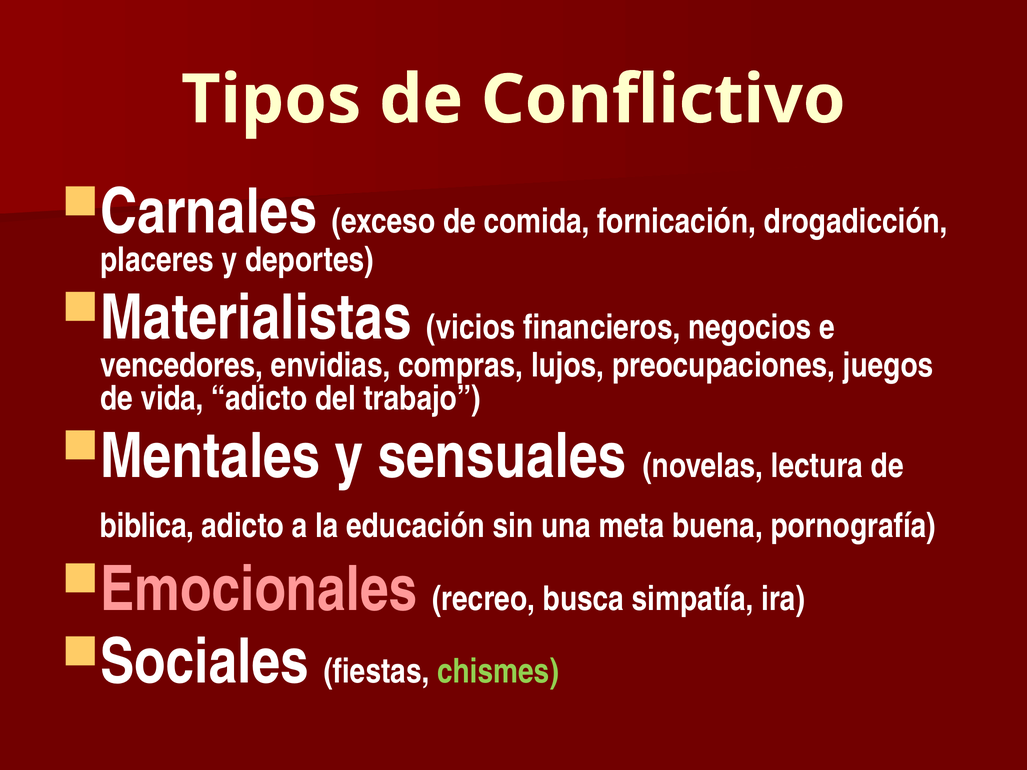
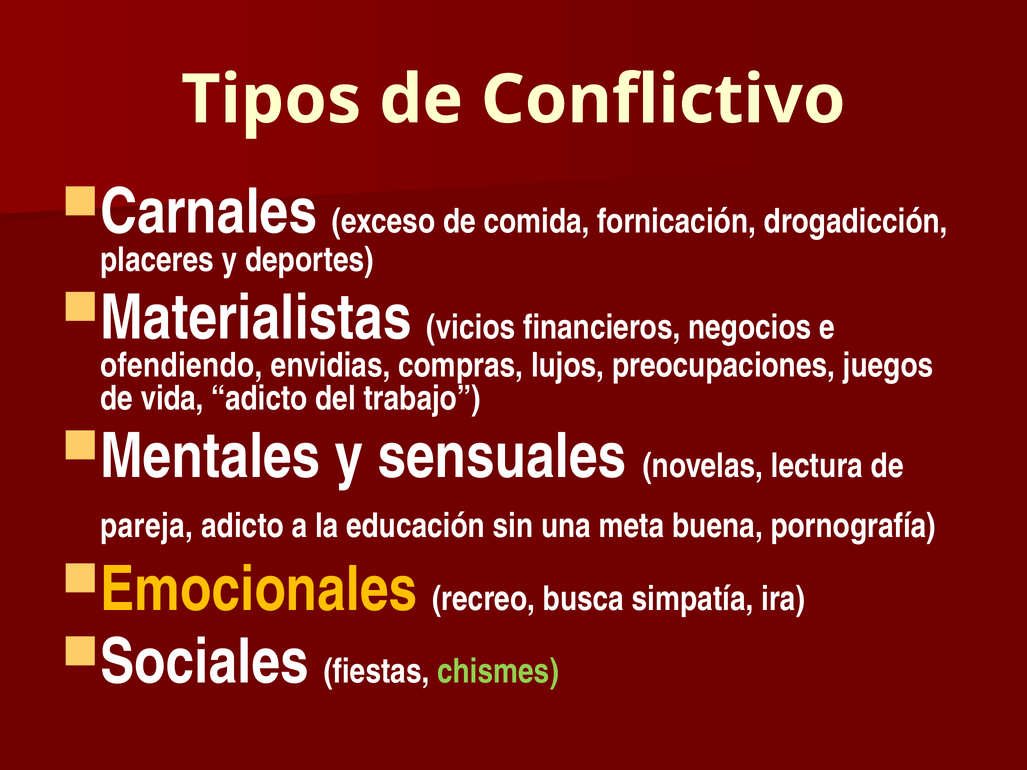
vencedores: vencedores -> ofendiendo
biblica: biblica -> pareja
Emocionales colour: pink -> yellow
